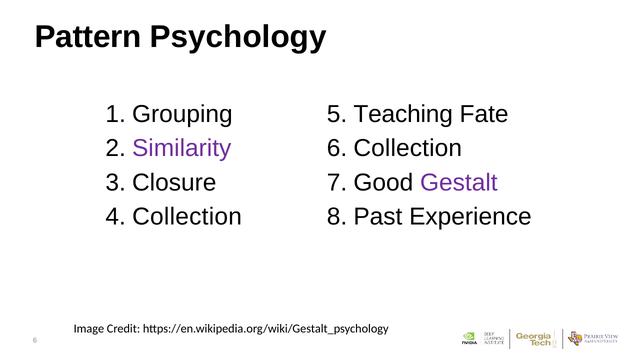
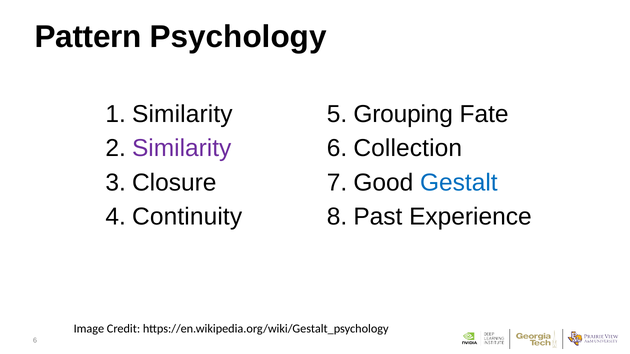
Grouping at (182, 114): Grouping -> Similarity
Teaching: Teaching -> Grouping
Gestalt colour: purple -> blue
Collection at (187, 217): Collection -> Continuity
